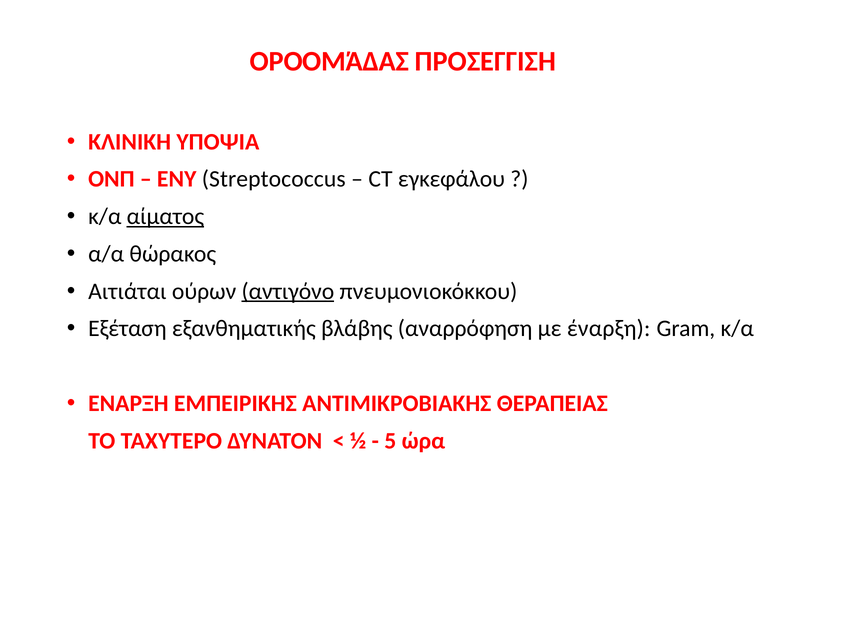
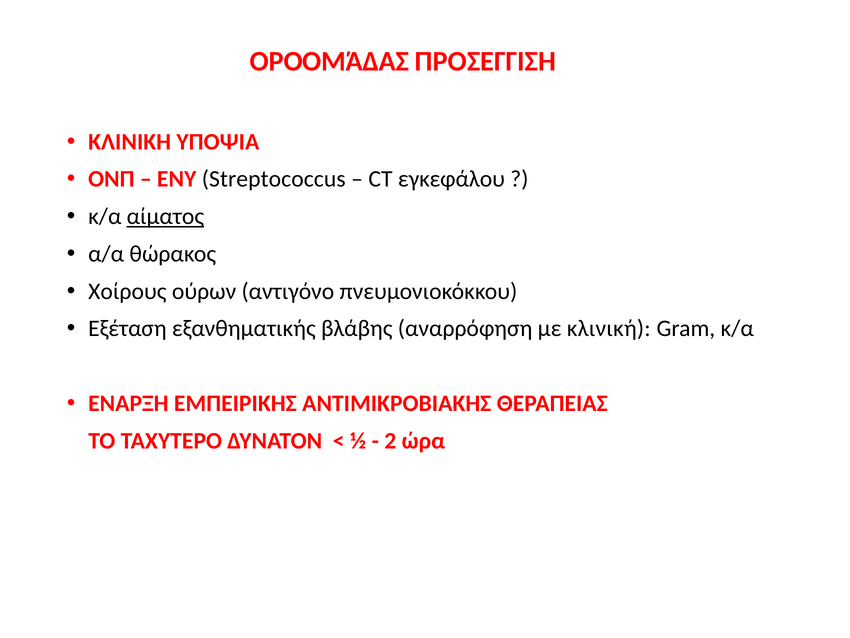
Αιτιάται: Αιτιάται -> Χοίρους
αντιγόνο underline: present -> none
έναρξη: έναρξη -> κλινική
5: 5 -> 2
